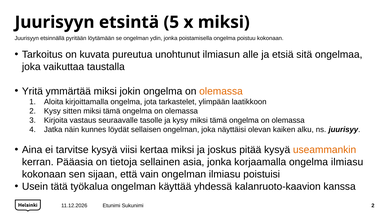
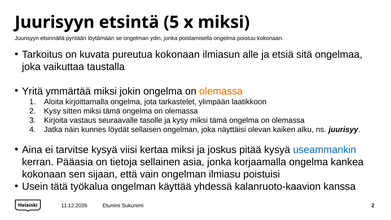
pureutua unohtunut: unohtunut -> kokonaan
useammankin colour: orange -> blue
ongelma ilmiasu: ilmiasu -> kankea
